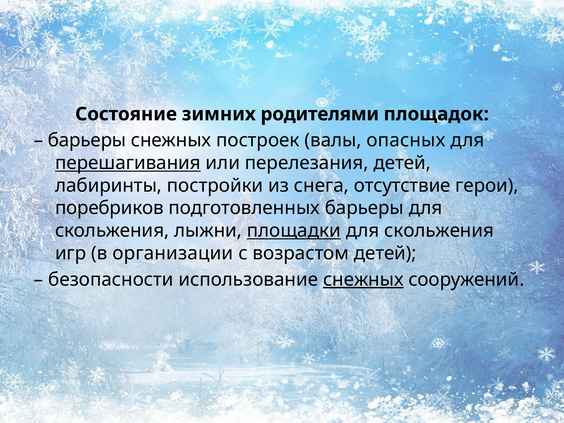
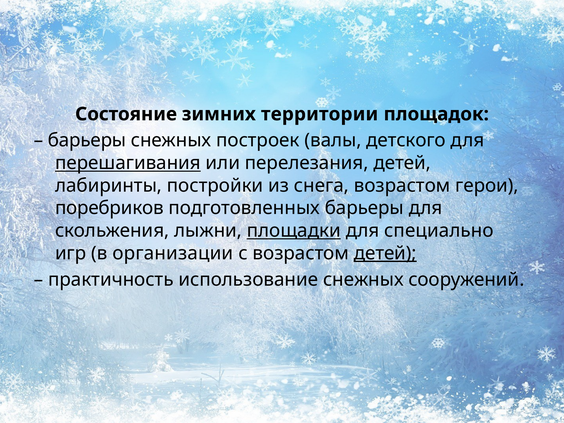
родителями: родителями -> территории
опасных: опасных -> детского
снега отсутствие: отсутствие -> возрастом
скольжения at (439, 231): скольжения -> специально
детей at (385, 253) underline: none -> present
безопасности: безопасности -> практичность
снежных at (363, 280) underline: present -> none
